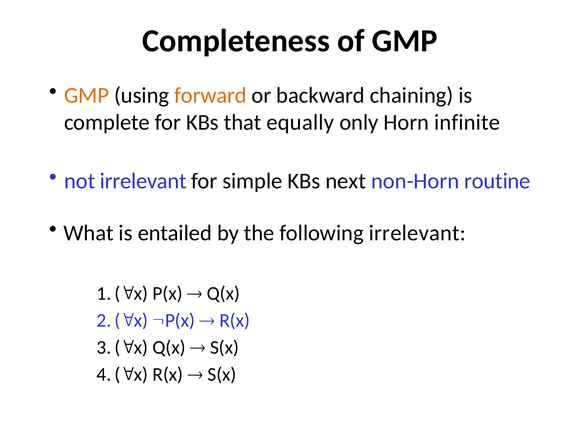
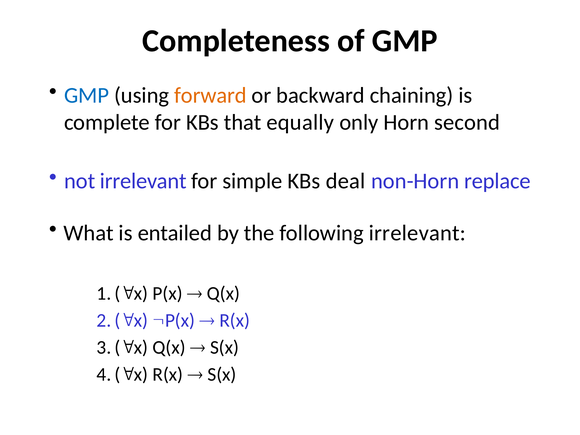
GMP at (87, 95) colour: orange -> blue
infinite: infinite -> second
next: next -> deal
routine: routine -> replace
